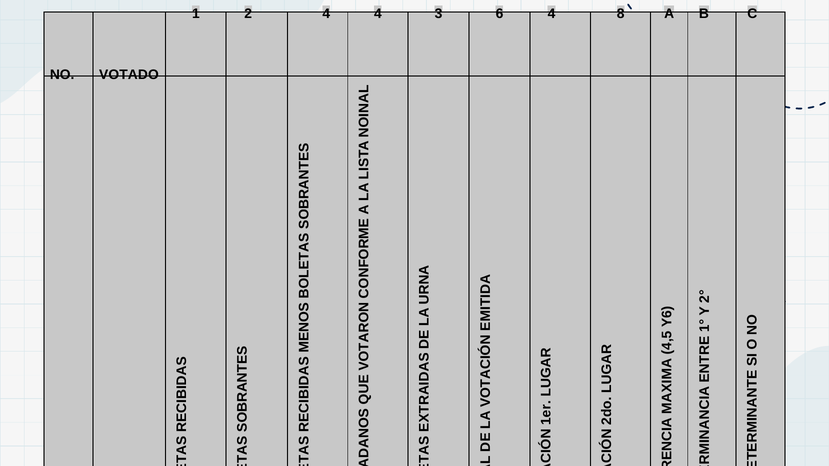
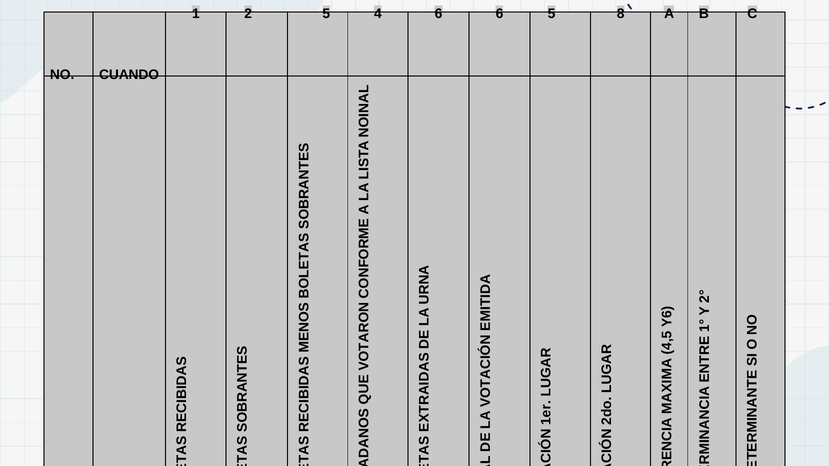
2 4: 4 -> 5
4 3: 3 -> 6
6 4: 4 -> 5
VOTADO: VOTADO -> CUANDO
